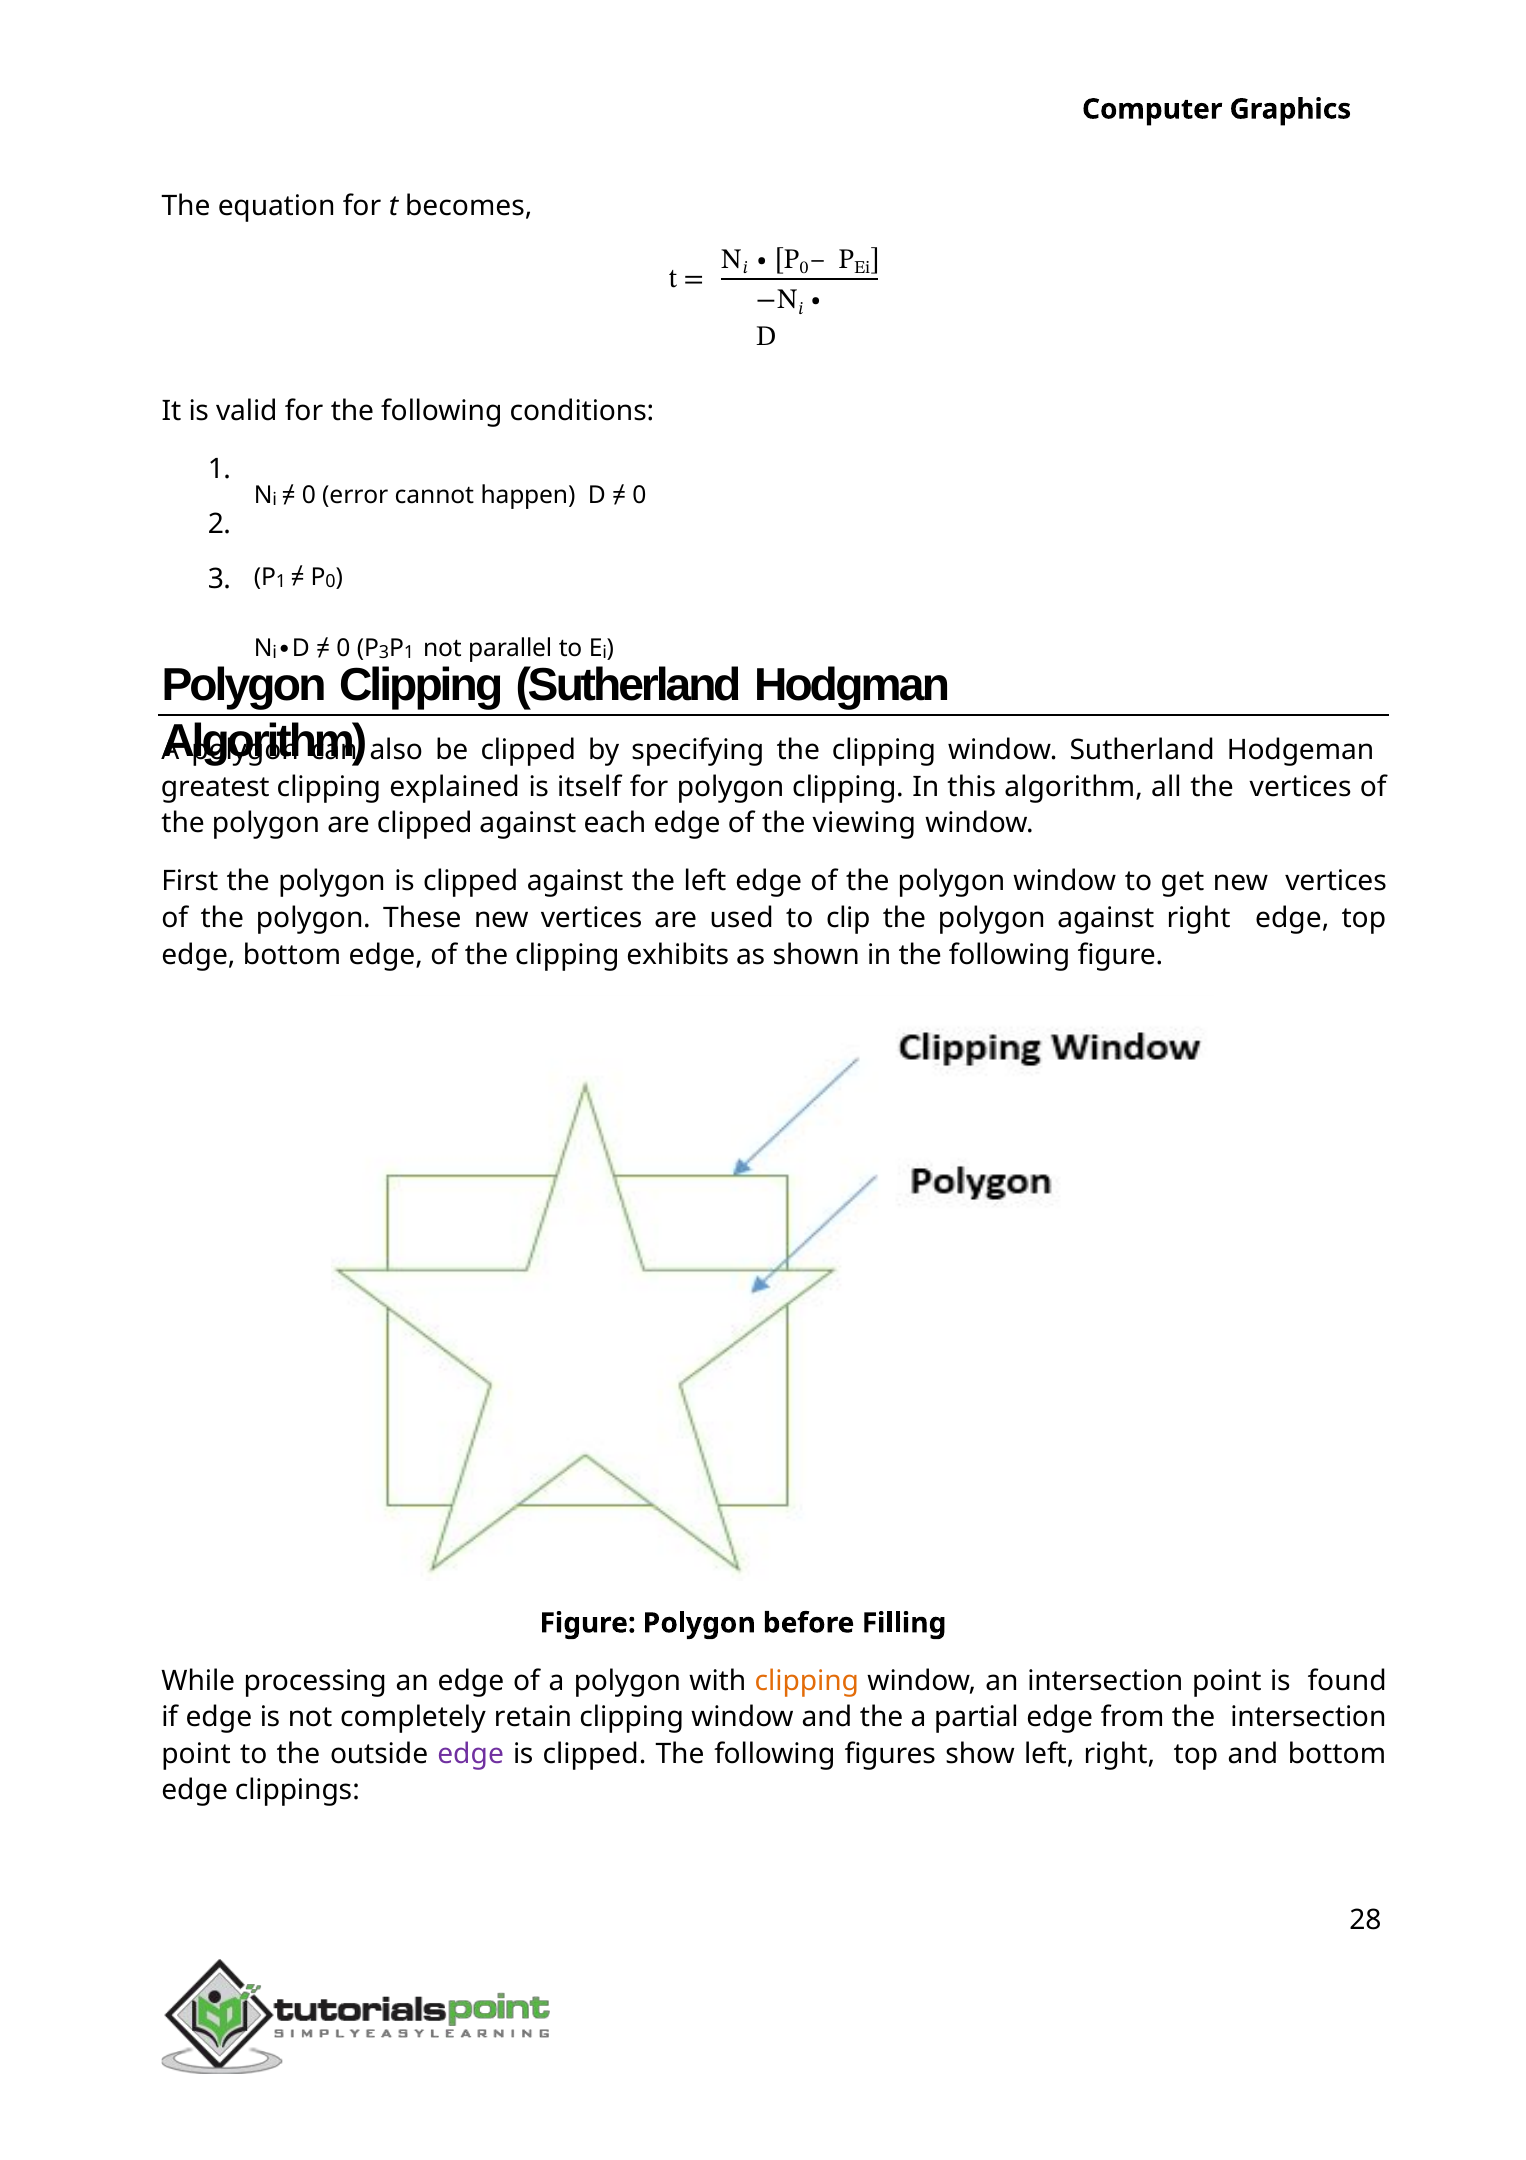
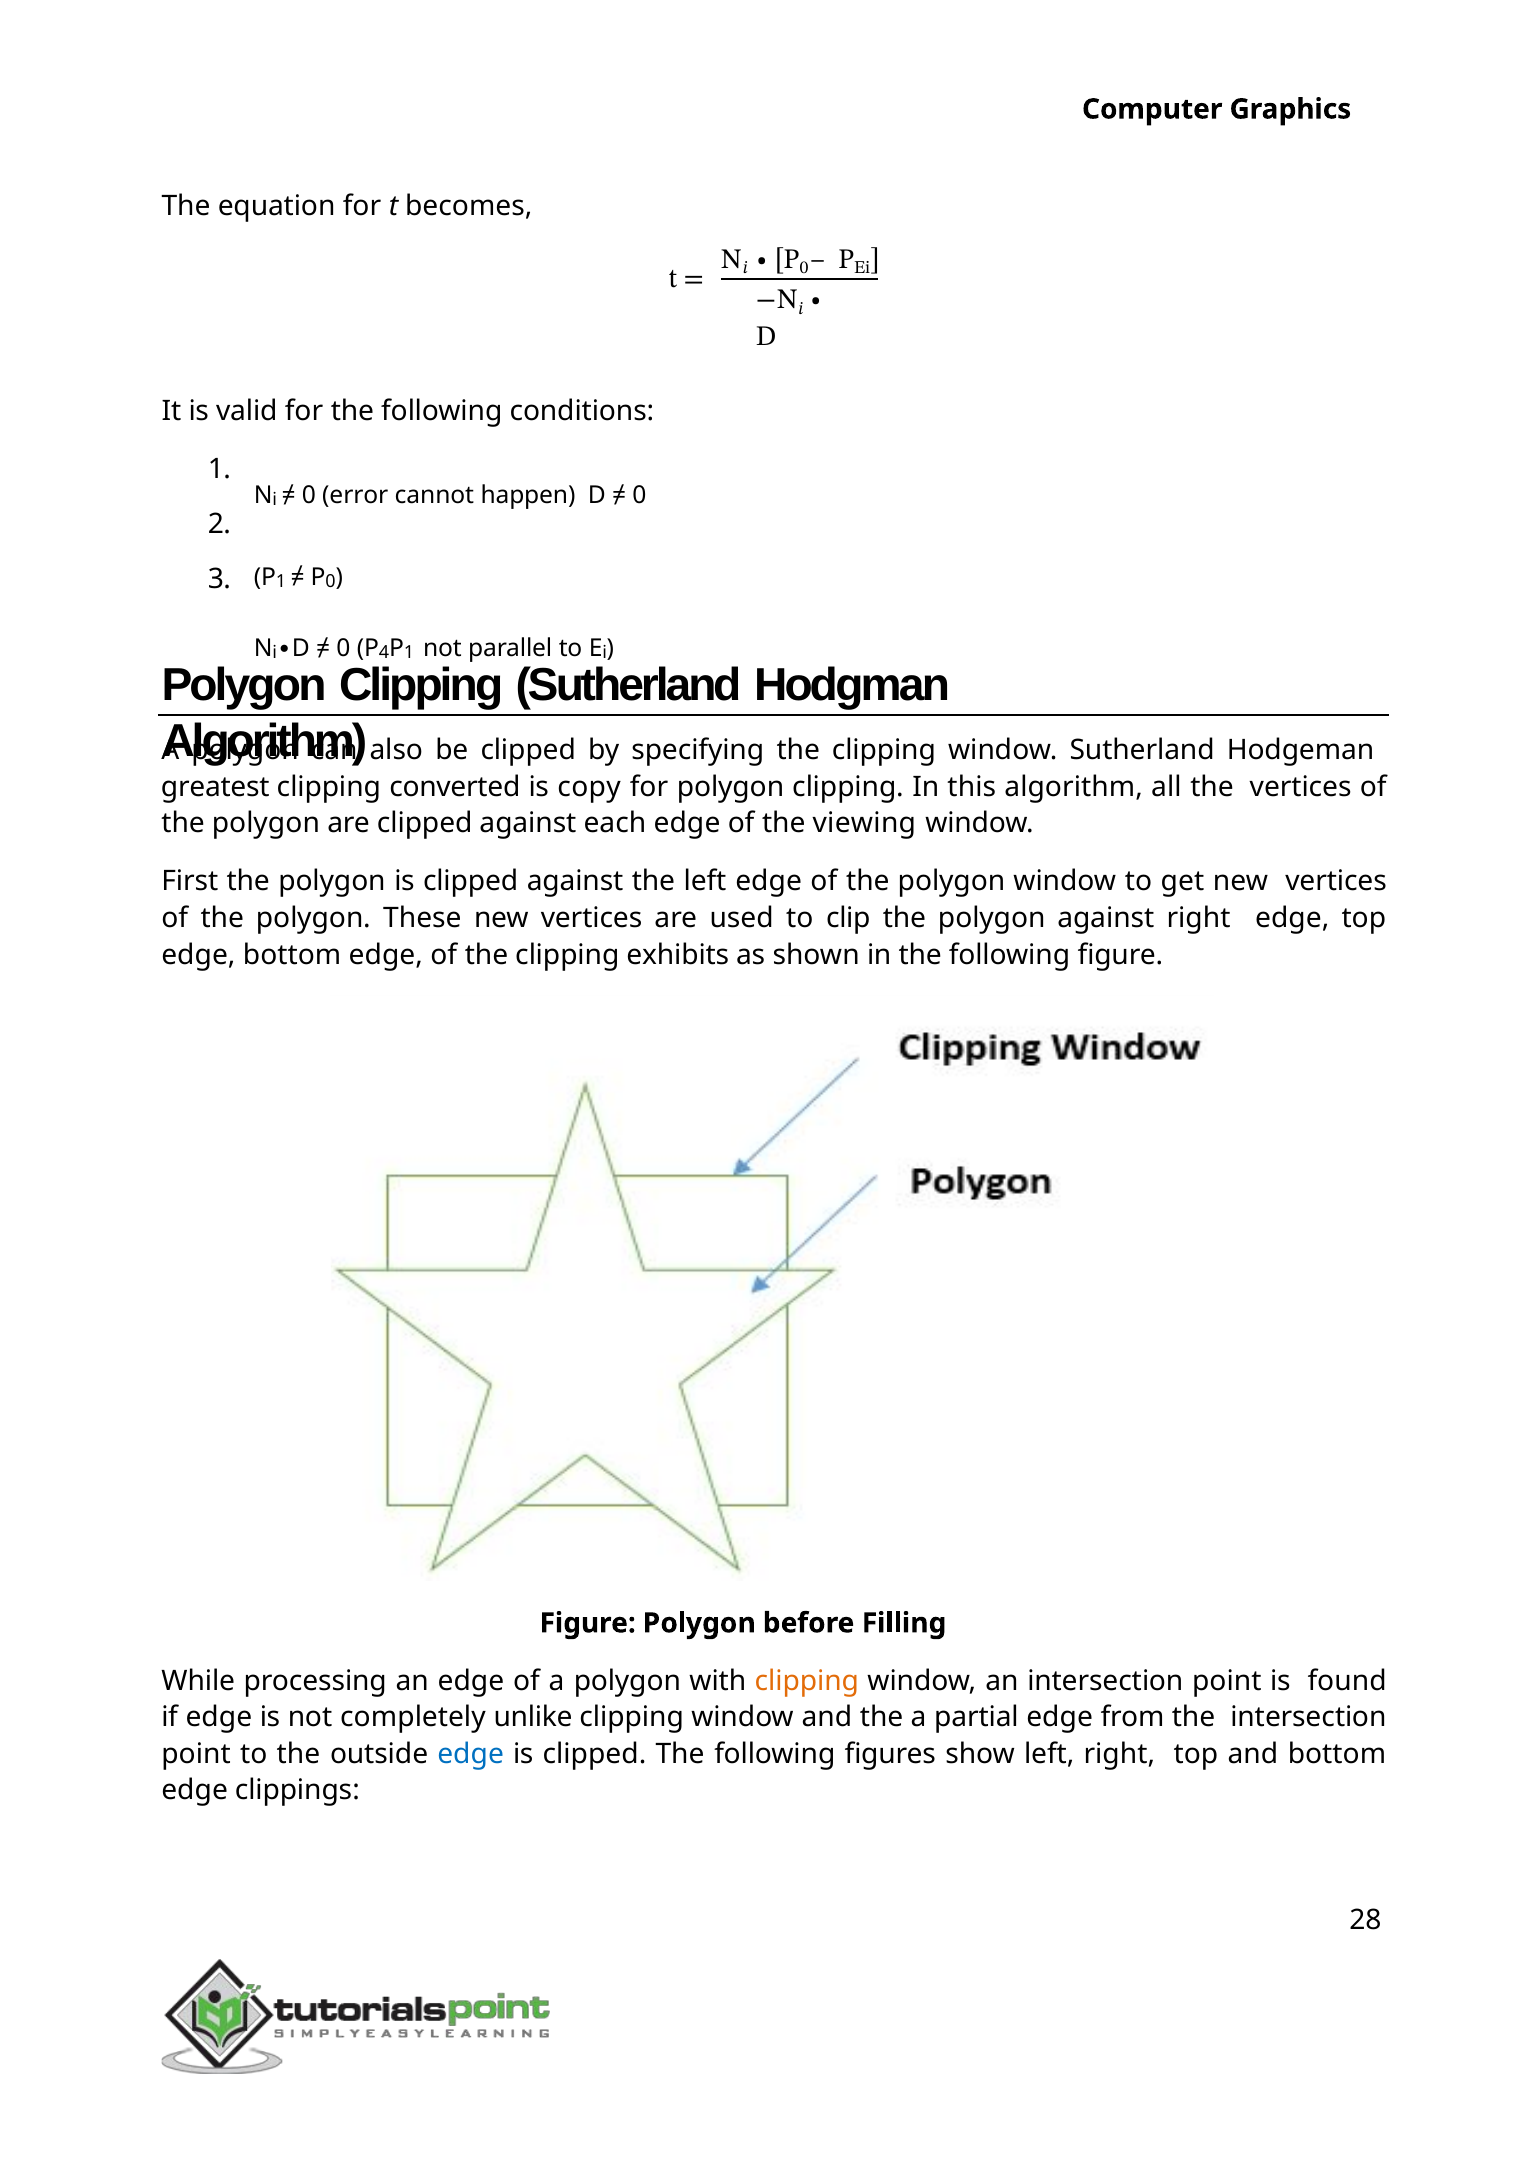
3 at (384, 652): 3 -> 4
explained: explained -> converted
itself: itself -> copy
retain: retain -> unlike
edge at (471, 1753) colour: purple -> blue
